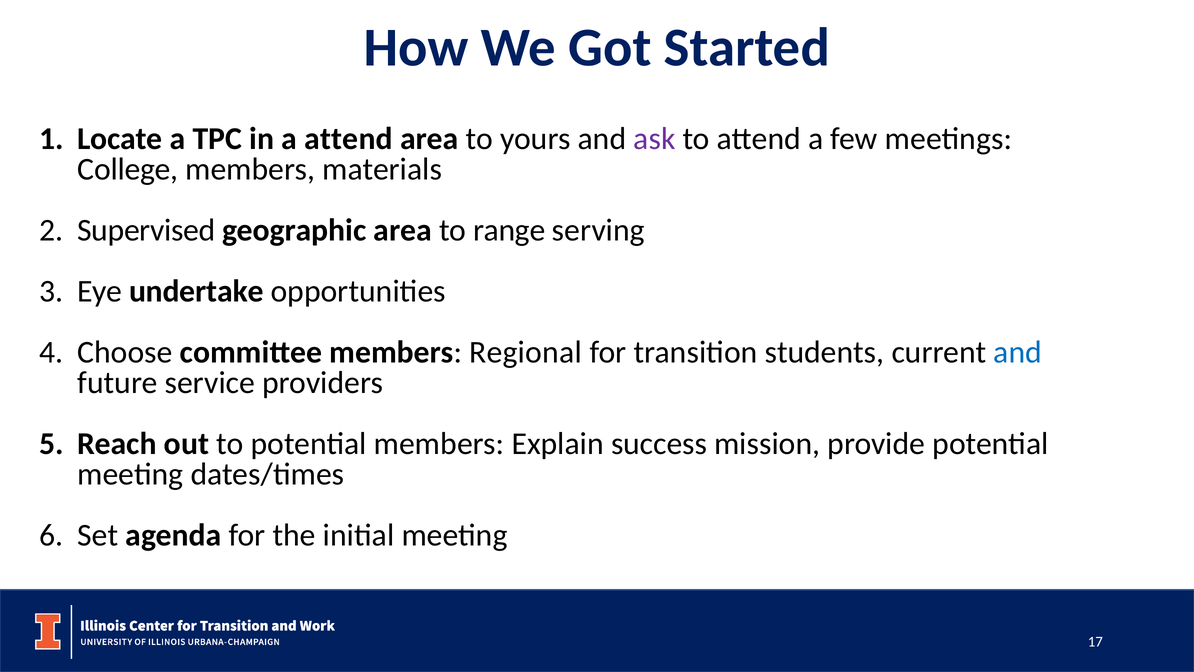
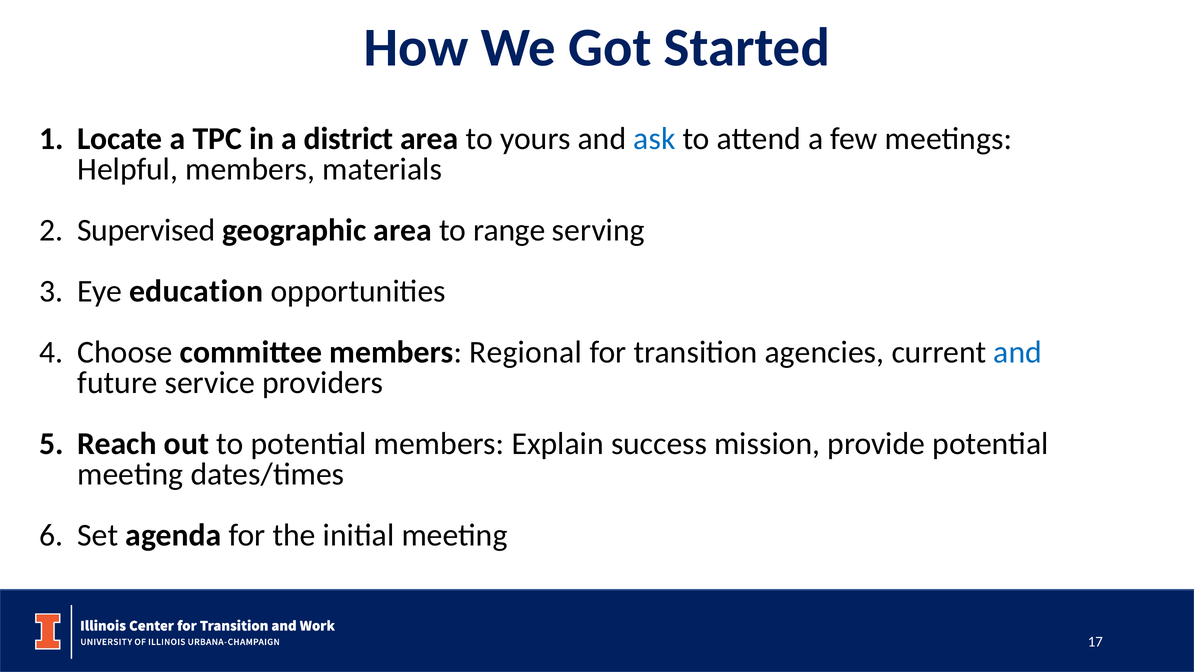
a attend: attend -> district
ask colour: purple -> blue
College: College -> Helpful
undertake: undertake -> education
students: students -> agencies
